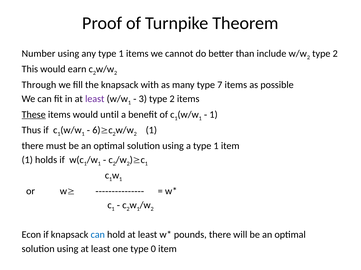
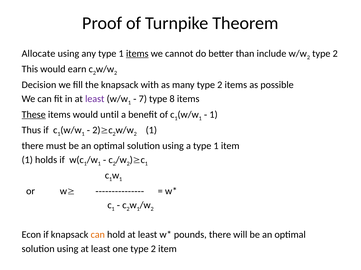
Number: Number -> Allocate
items at (137, 54) underline: none -> present
Through: Through -> Decision
many type 7: 7 -> 2
3: 3 -> 7
2 at (172, 99): 2 -> 8
1 6: 6 -> 2
can at (98, 235) colour: blue -> orange
one type 0: 0 -> 2
